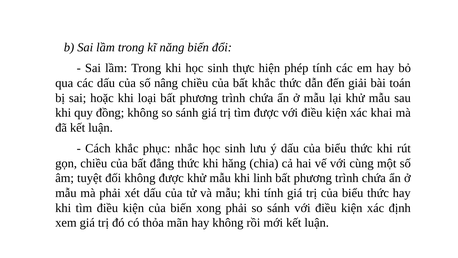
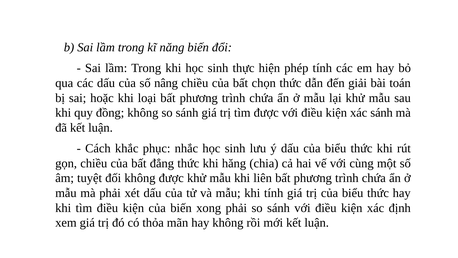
bất khắc: khắc -> chọn
xác khai: khai -> sánh
linh: linh -> liên
